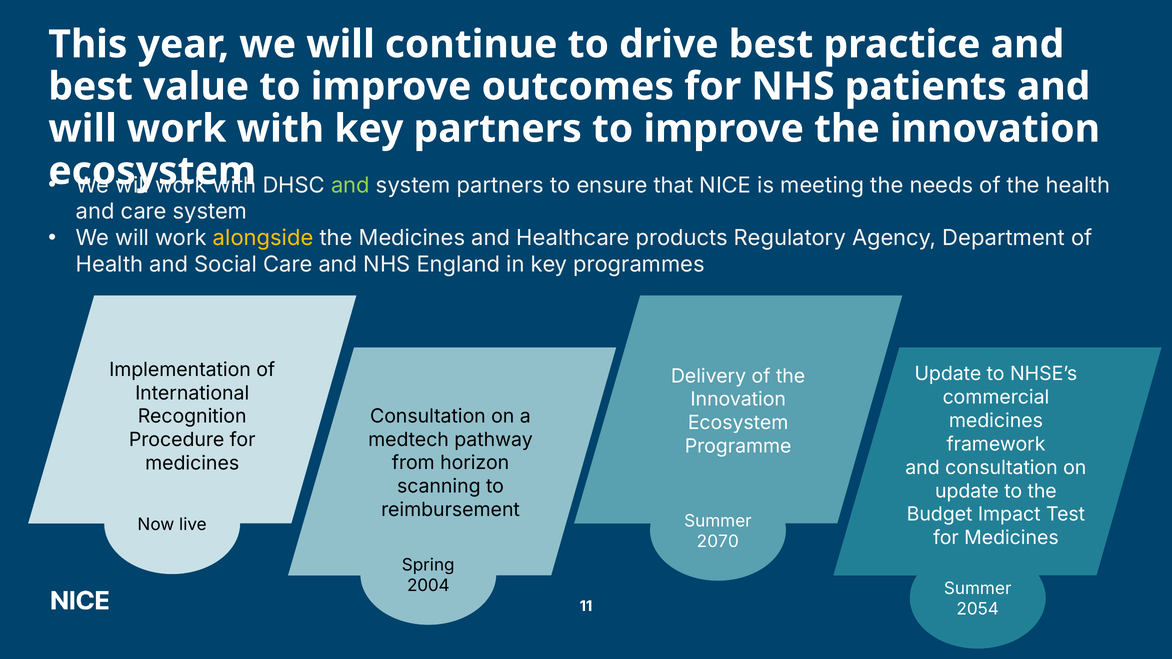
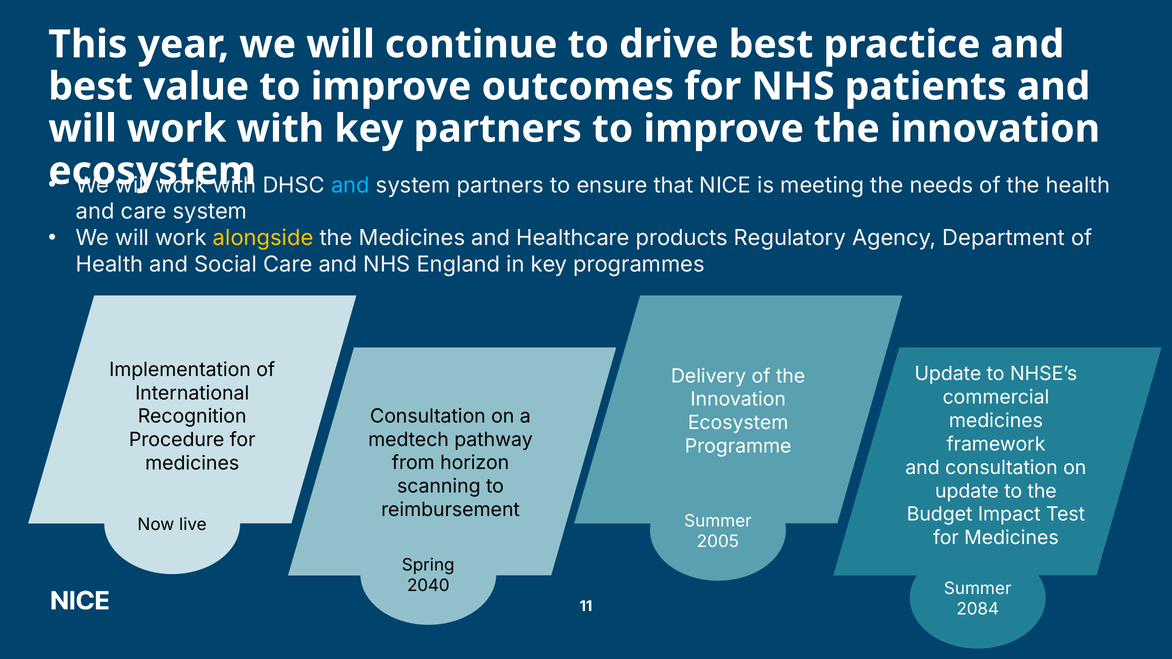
and at (350, 185) colour: light green -> light blue
2070: 2070 -> 2005
2004: 2004 -> 2040
2054: 2054 -> 2084
